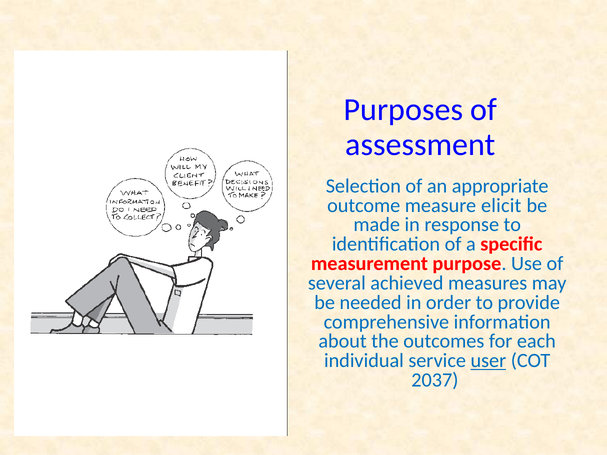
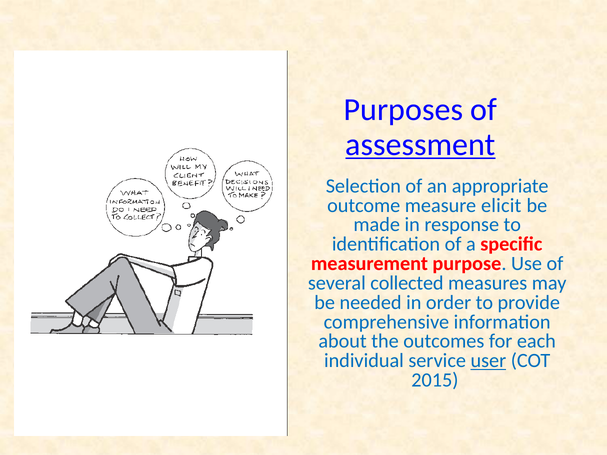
assessment underline: none -> present
achieved: achieved -> collected
2037: 2037 -> 2015
